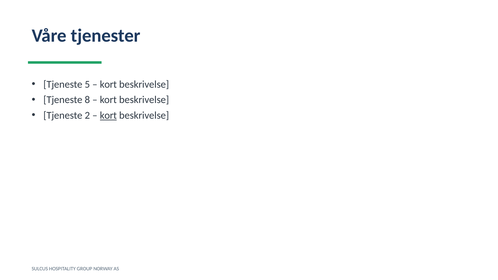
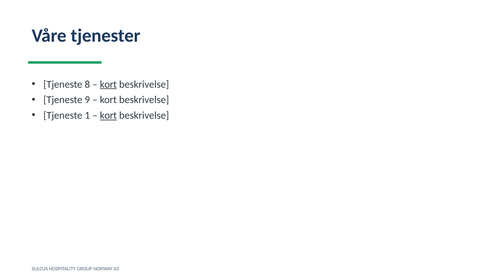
5: 5 -> 8
kort at (108, 84) underline: none -> present
8: 8 -> 9
2: 2 -> 1
